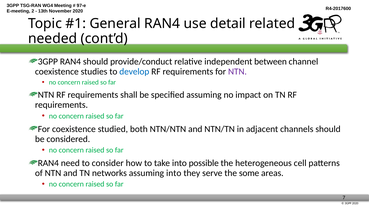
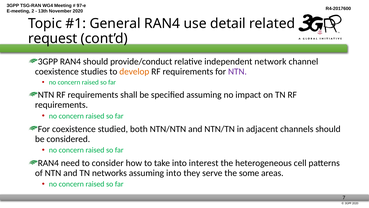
needed: needed -> request
between: between -> network
develop colour: blue -> orange
possible: possible -> interest
